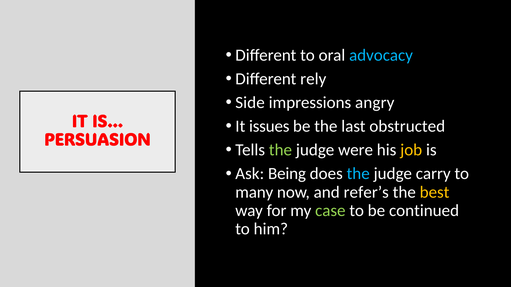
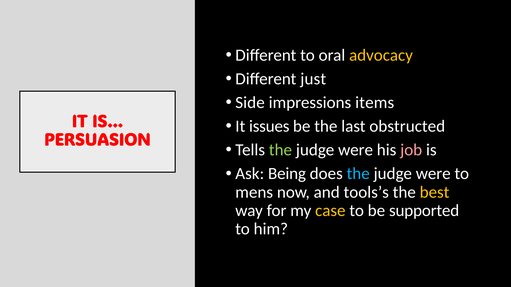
advocacy colour: light blue -> yellow
rely: rely -> just
angry: angry -> items
job colour: yellow -> pink
carry at (433, 174): carry -> were
many: many -> mens
refer’s: refer’s -> tools’s
case colour: light green -> yellow
continued: continued -> supported
